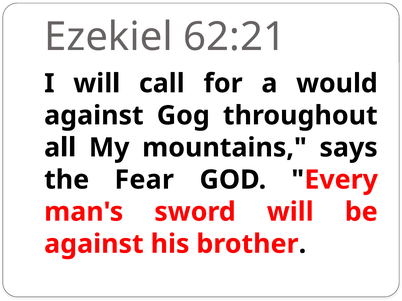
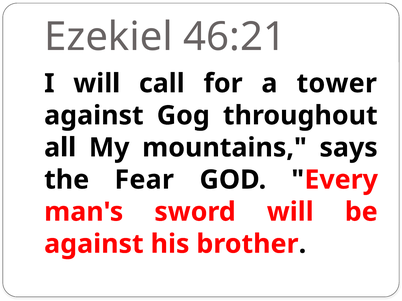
62:21: 62:21 -> 46:21
would: would -> tower
